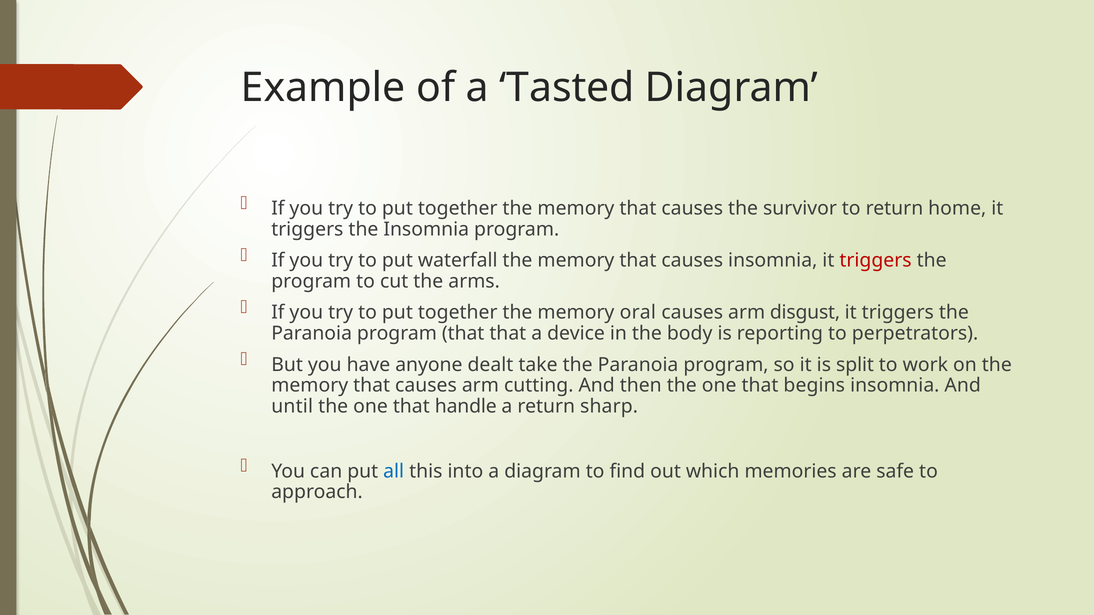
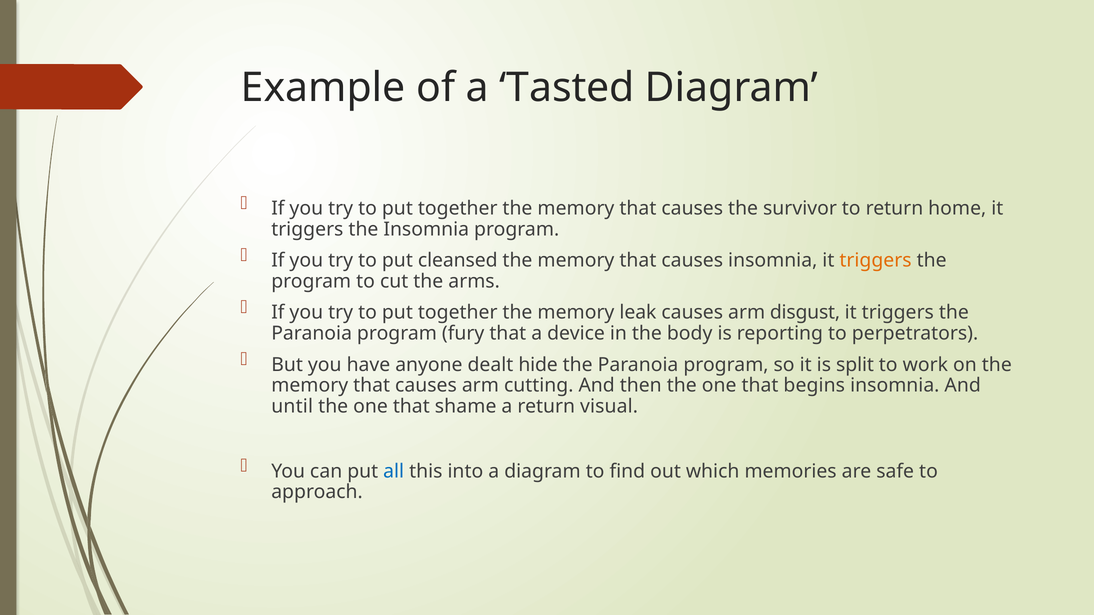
waterfall: waterfall -> cleansed
triggers at (876, 261) colour: red -> orange
oral: oral -> leak
program that: that -> fury
take: take -> hide
handle: handle -> shame
sharp: sharp -> visual
